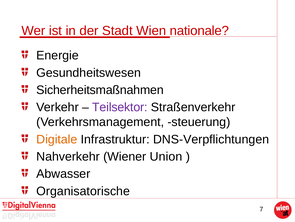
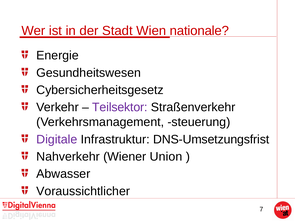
Sicherheitsmaßnahmen: Sicherheitsmaßnahmen -> Cybersicherheitsgesetz
Digitale colour: orange -> purple
DNS-Verpflichtungen: DNS-Verpflichtungen -> DNS-Umsetzungsfrist
Organisatorische: Organisatorische -> Voraussichtlicher
